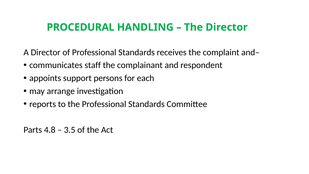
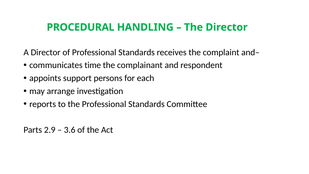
staff: staff -> time
4.8: 4.8 -> 2.9
3.5: 3.5 -> 3.6
